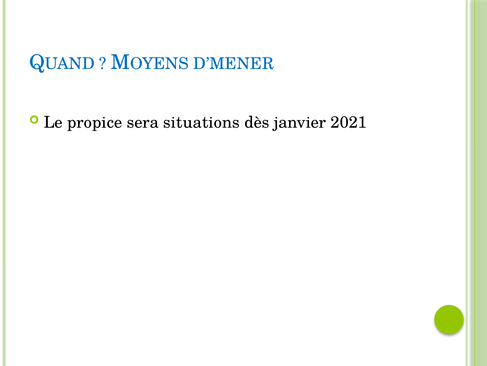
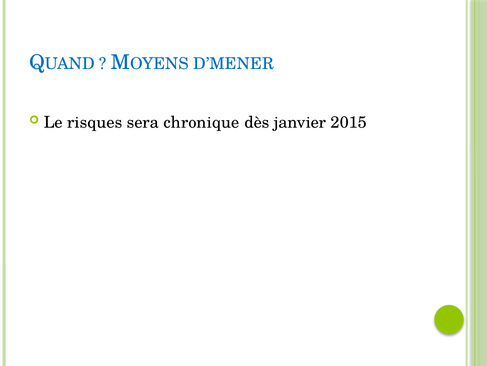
propice: propice -> risques
situations: situations -> chronique
2021: 2021 -> 2015
